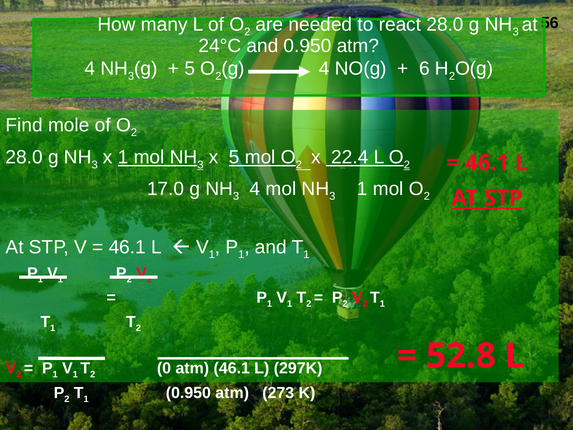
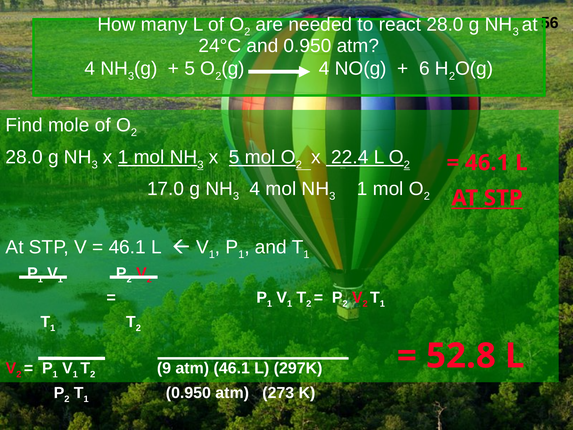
0: 0 -> 9
